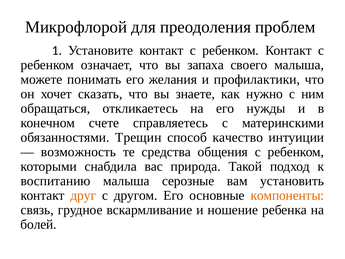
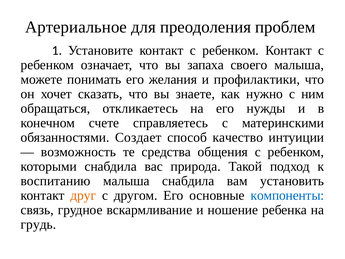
Микрофлорой: Микрофлорой -> Артериальное
Трещин: Трещин -> Создает
малыша серозные: серозные -> снабдила
компоненты colour: orange -> blue
болей: болей -> грудь
